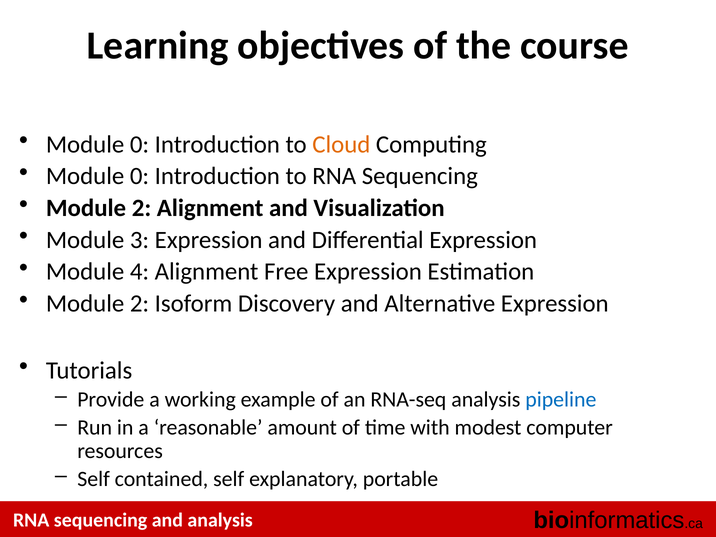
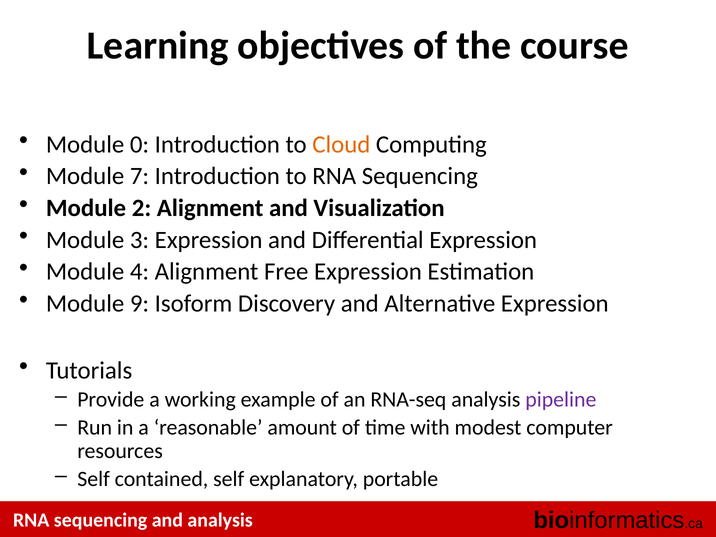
0 at (139, 176): 0 -> 7
2 at (139, 304): 2 -> 9
pipeline colour: blue -> purple
